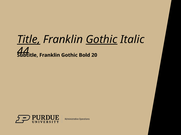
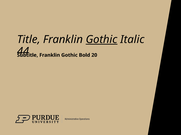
Title underline: present -> none
